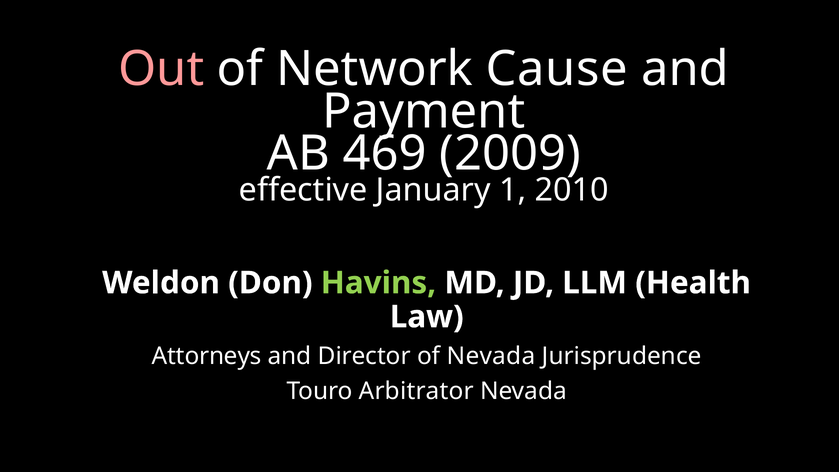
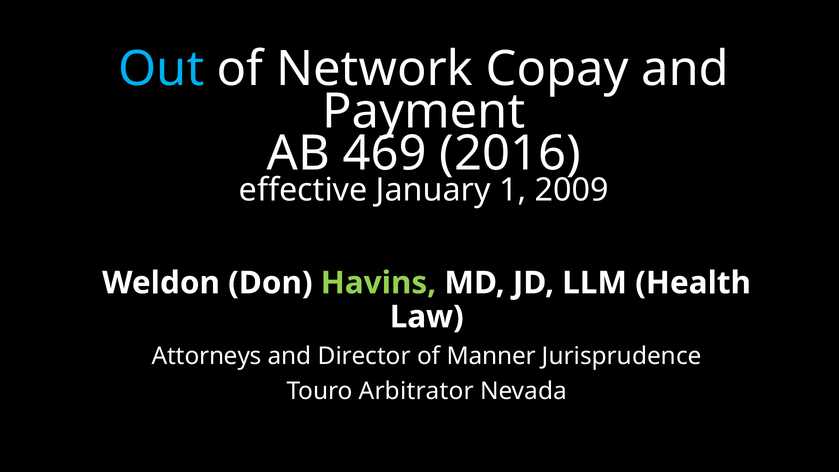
Out colour: pink -> light blue
Cause: Cause -> Copay
2009: 2009 -> 2016
2010: 2010 -> 2009
of Nevada: Nevada -> Manner
